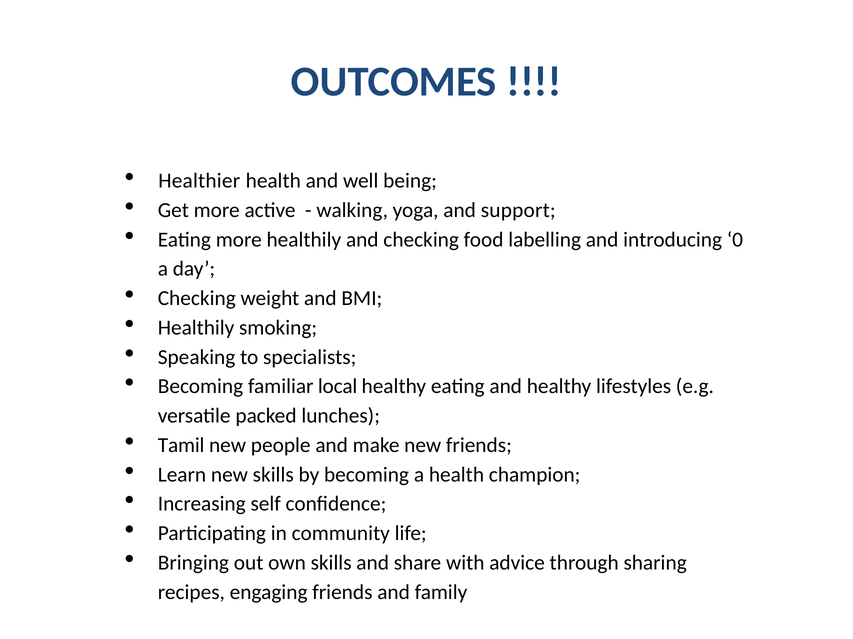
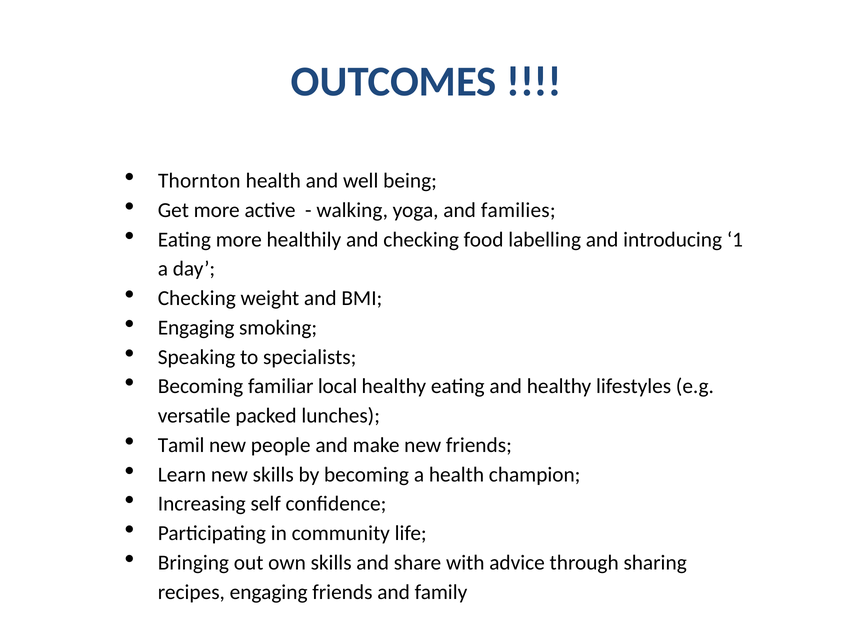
Healthier: Healthier -> Thornton
support: support -> families
0: 0 -> 1
Healthily at (196, 328): Healthily -> Engaging
